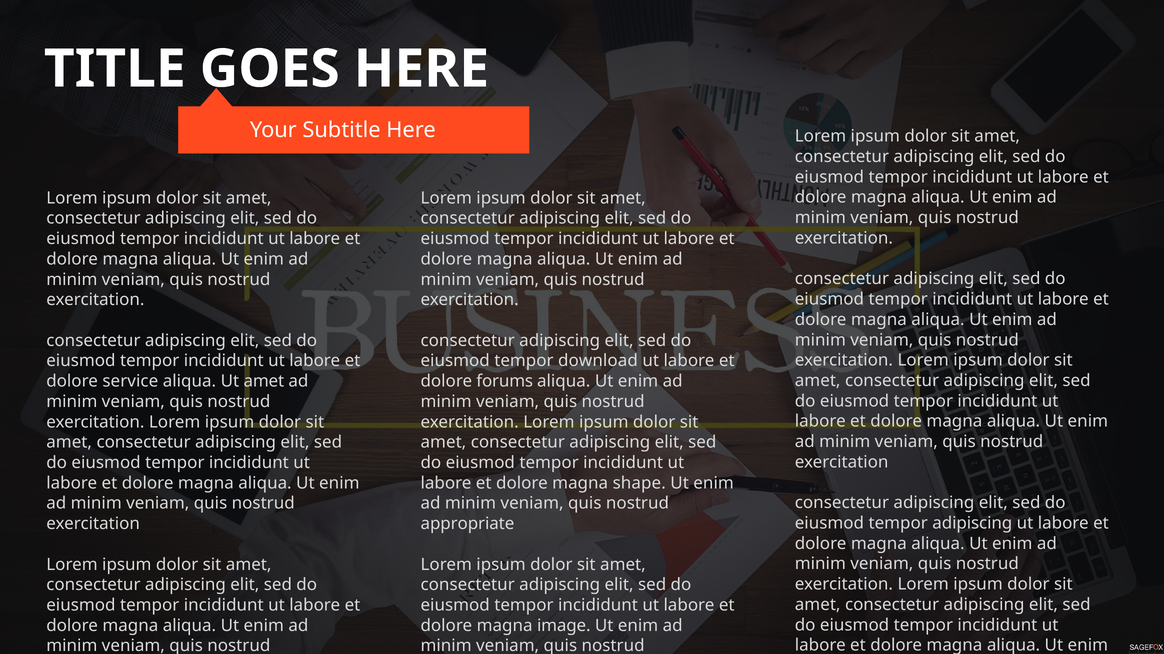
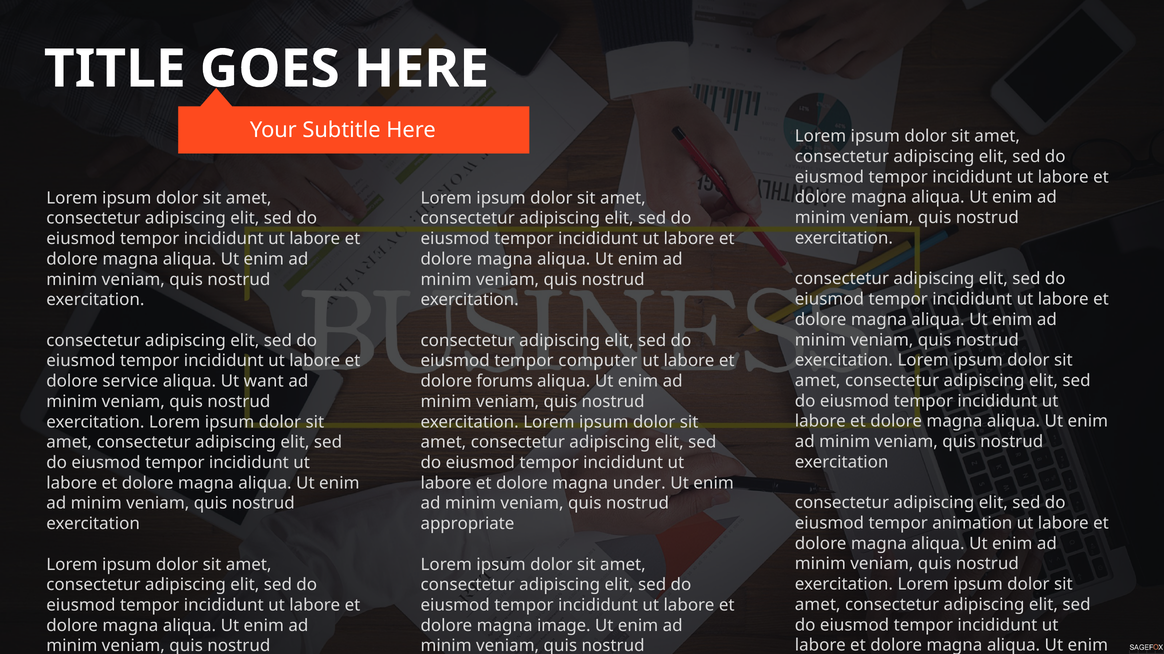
download: download -> computer
Ut amet: amet -> want
shape: shape -> under
tempor adipiscing: adipiscing -> animation
